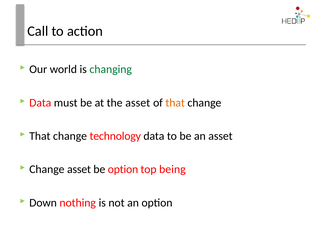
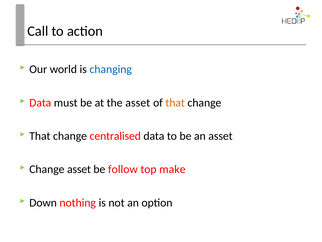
changing colour: green -> blue
technology: technology -> centralised
be option: option -> follow
being: being -> make
